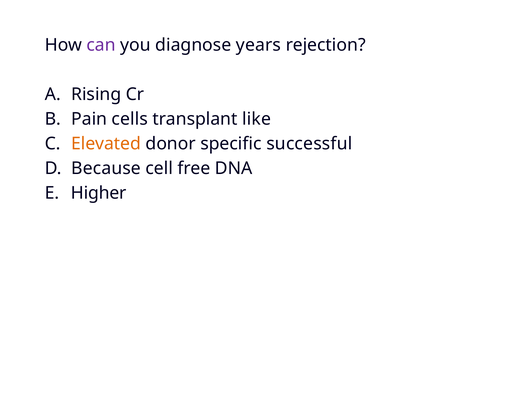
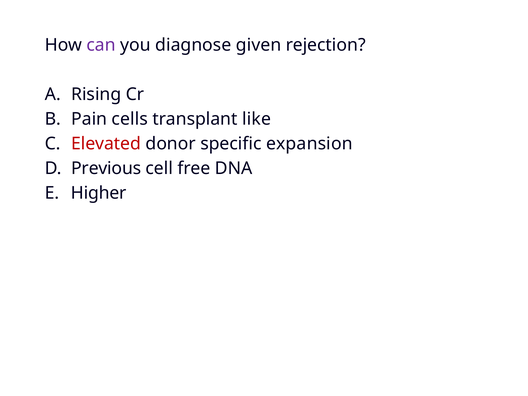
years: years -> given
Elevated colour: orange -> red
successful: successful -> expansion
Because: Because -> Previous
